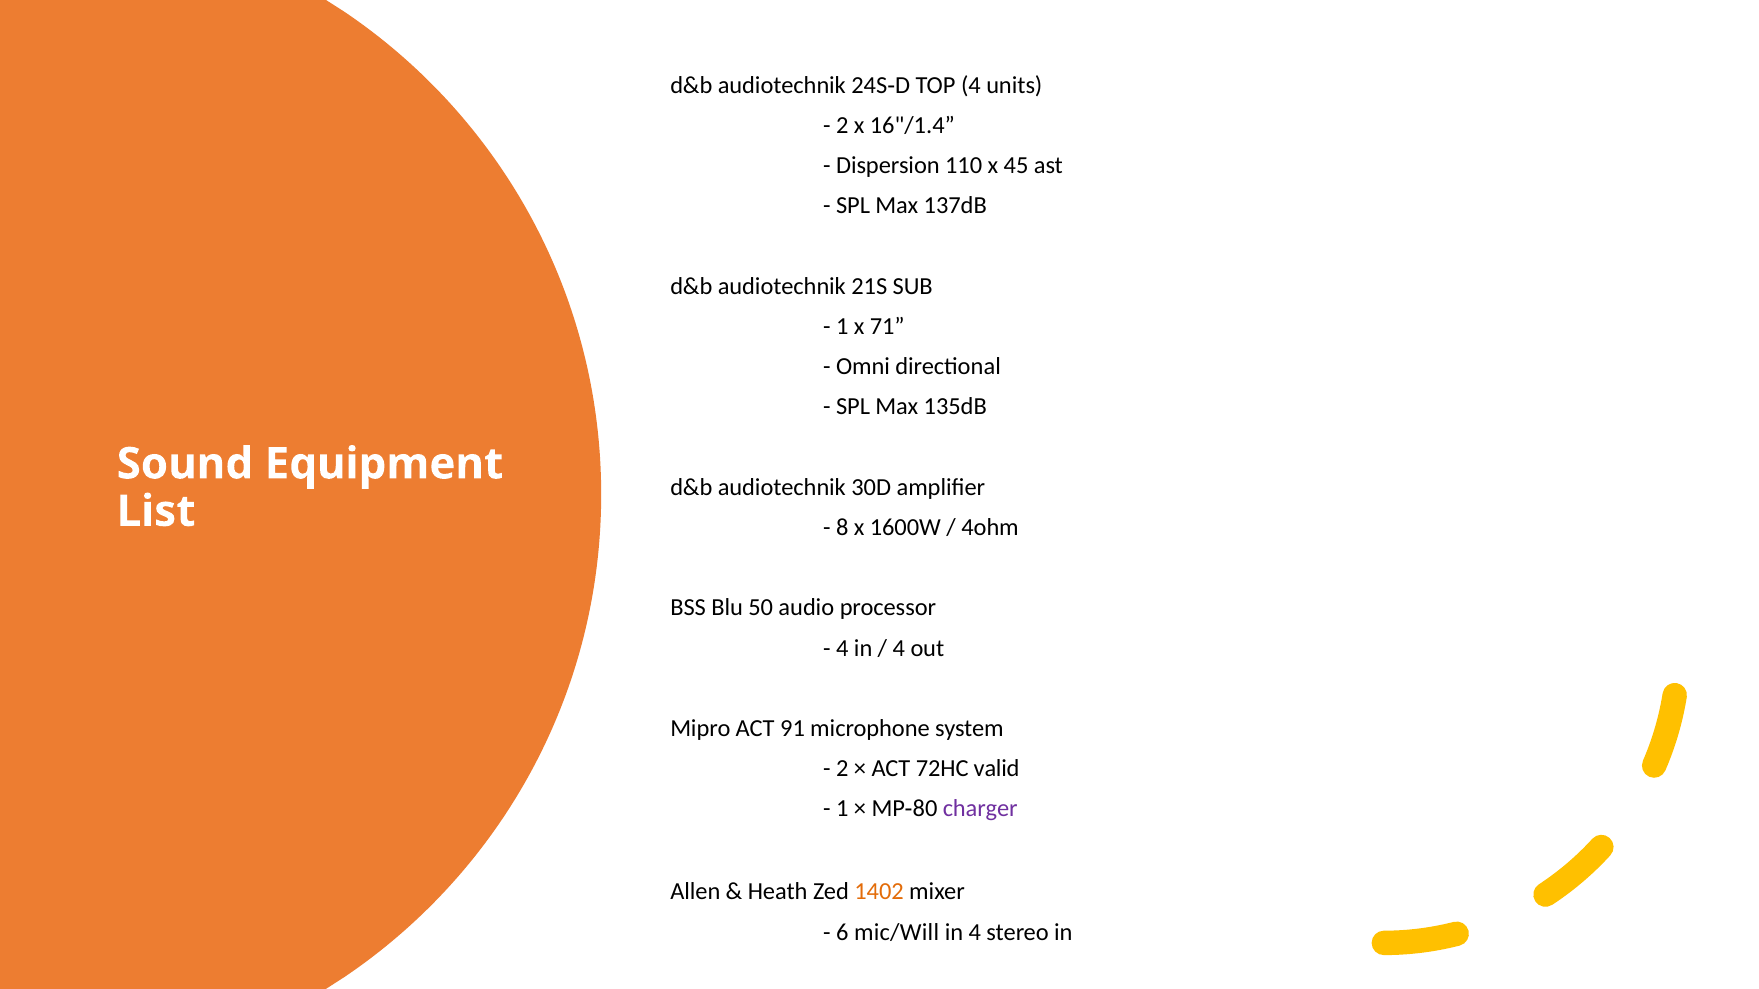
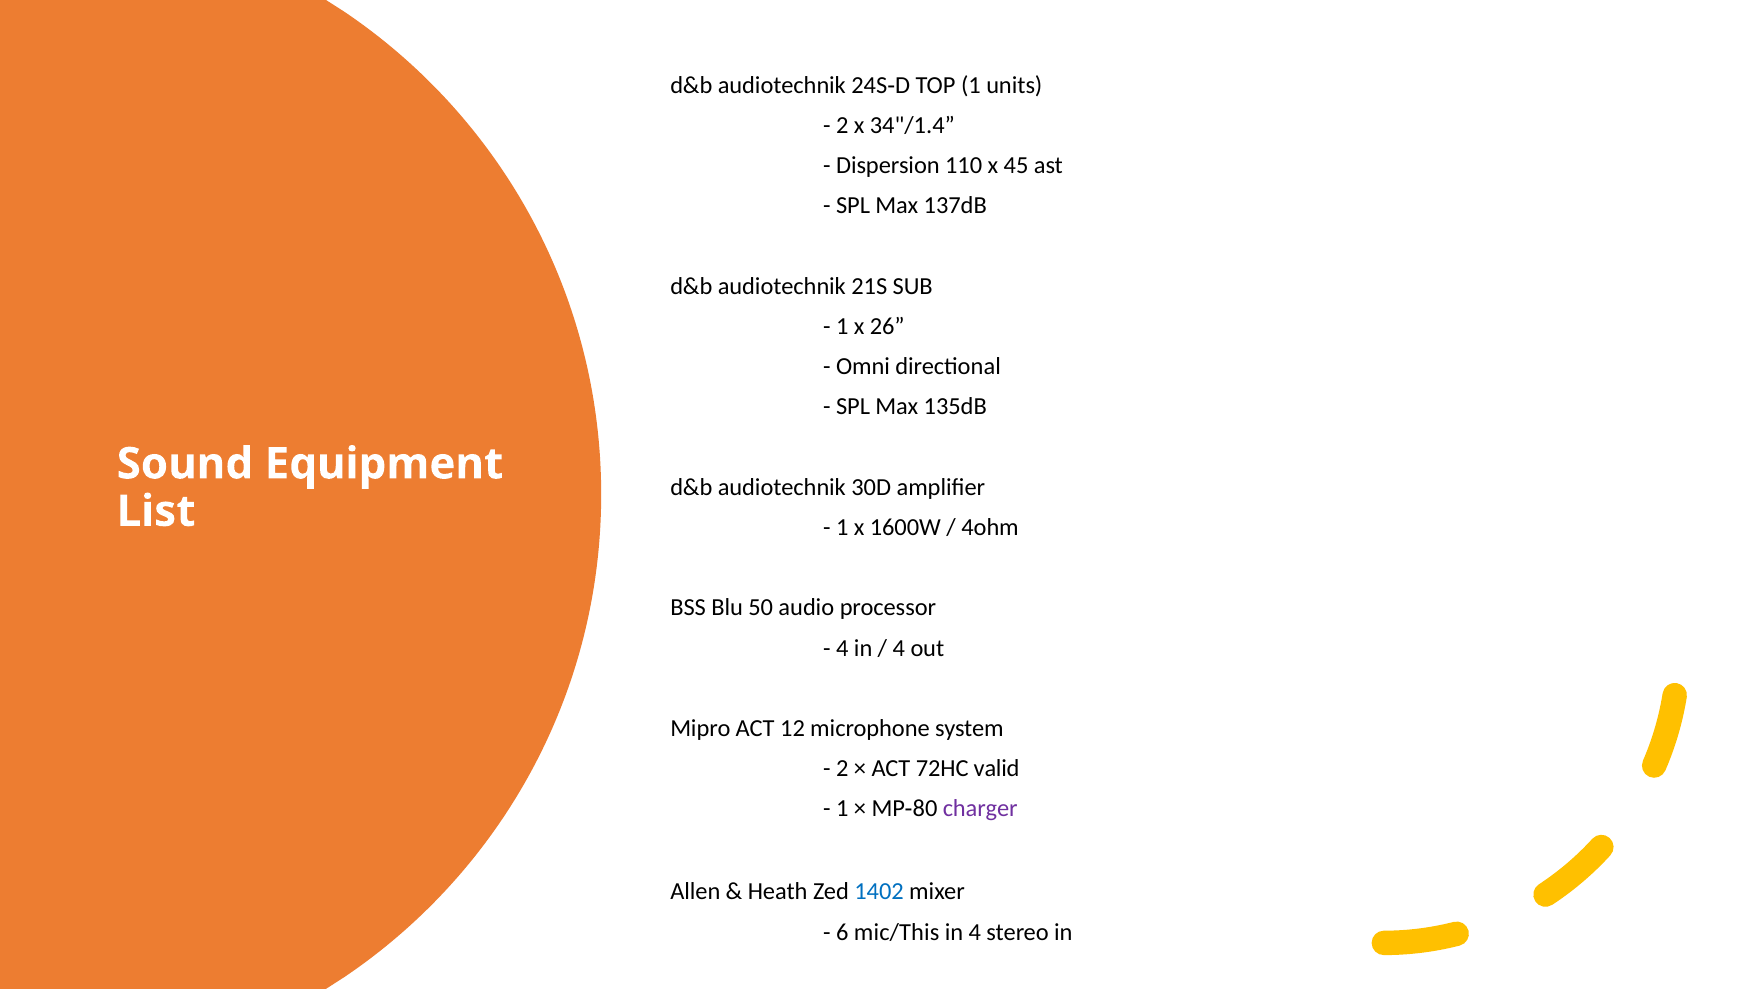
TOP 4: 4 -> 1
16"/1.4: 16"/1.4 -> 34"/1.4
71: 71 -> 26
8 at (842, 528): 8 -> 1
91: 91 -> 12
1402 colour: orange -> blue
mic/Will: mic/Will -> mic/This
